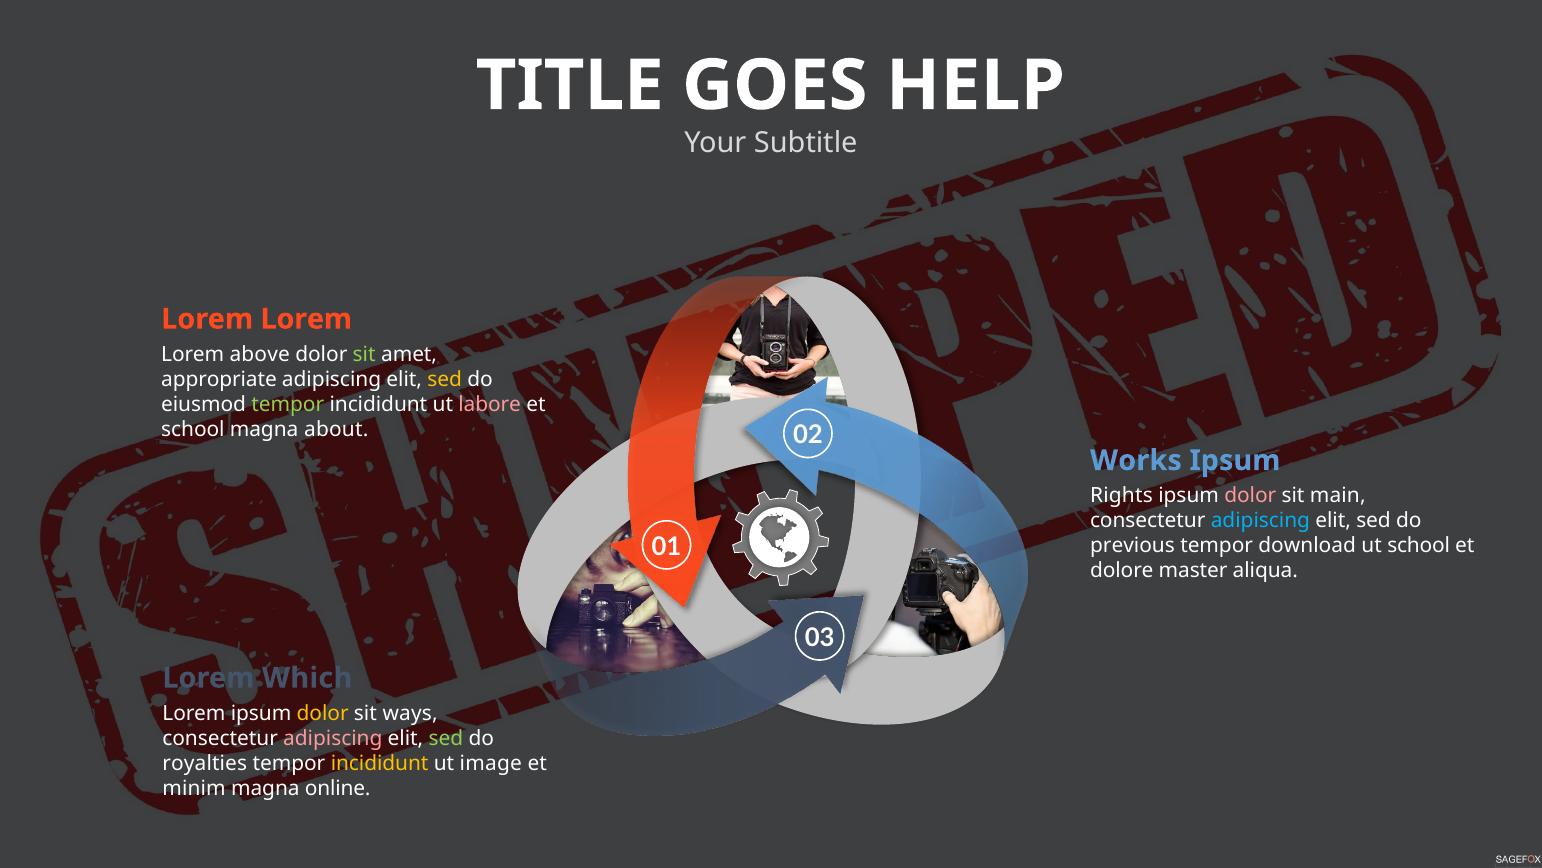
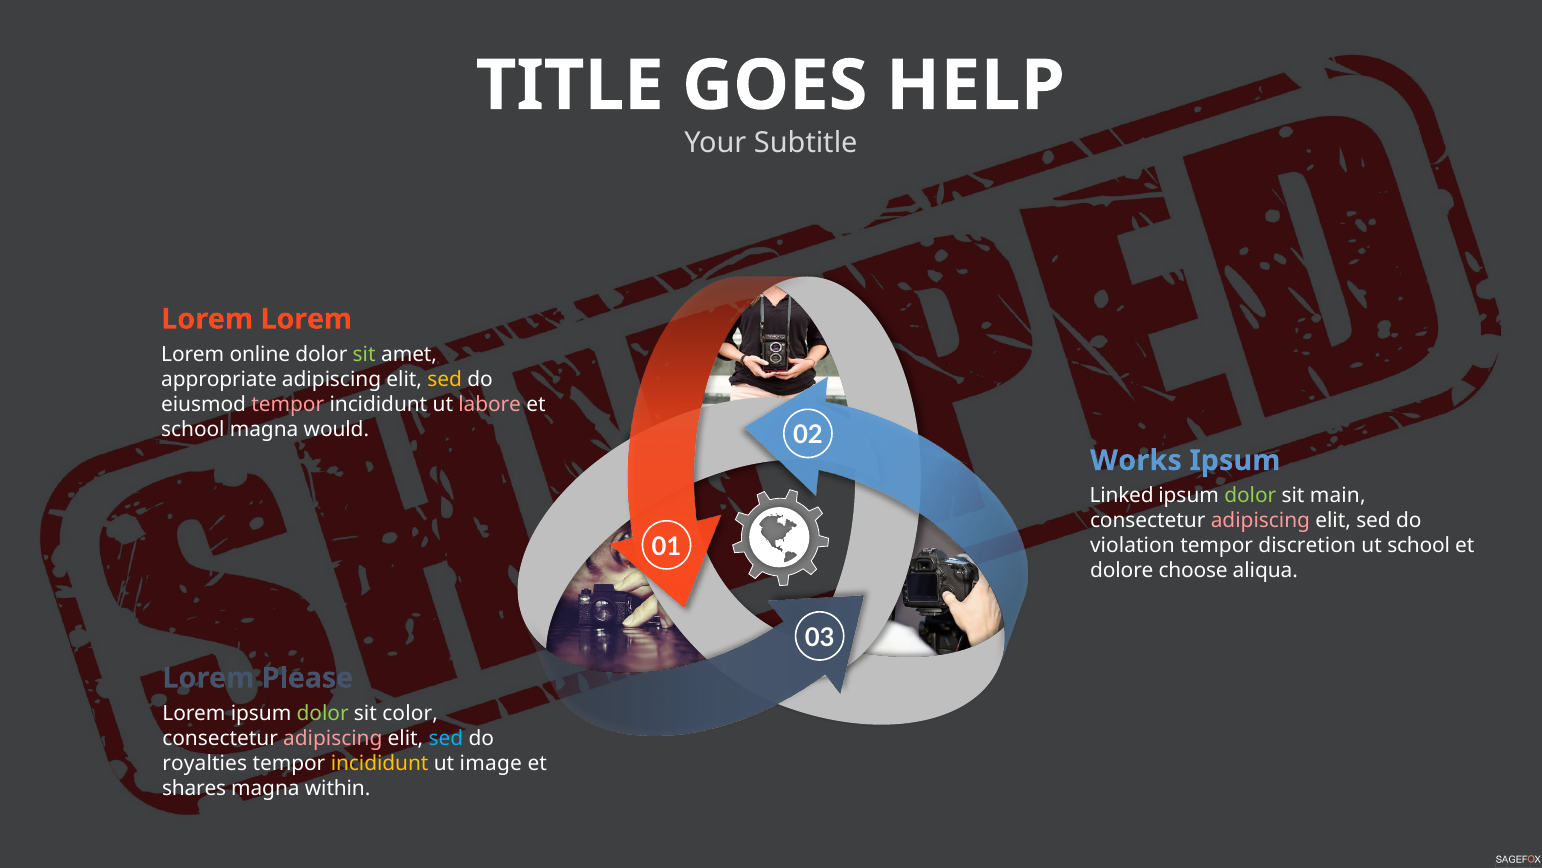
above: above -> online
tempor at (288, 404) colour: light green -> pink
about: about -> would
Rights: Rights -> Linked
dolor at (1250, 495) colour: pink -> light green
adipiscing at (1260, 520) colour: light blue -> pink
previous: previous -> violation
download: download -> discretion
master: master -> choose
Which: Which -> Please
dolor at (323, 713) colour: yellow -> light green
ways: ways -> color
sed at (446, 738) colour: light green -> light blue
minim: minim -> shares
online: online -> within
